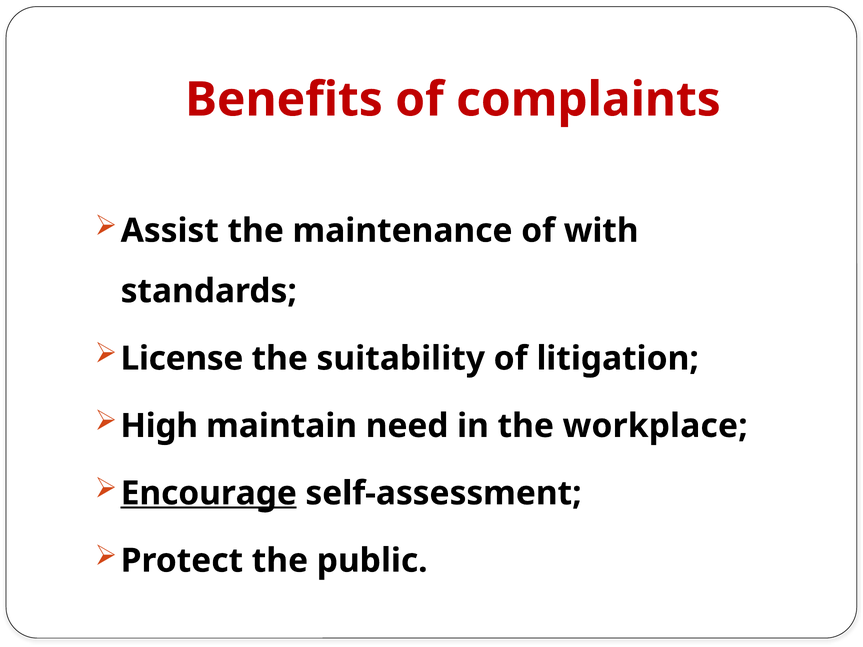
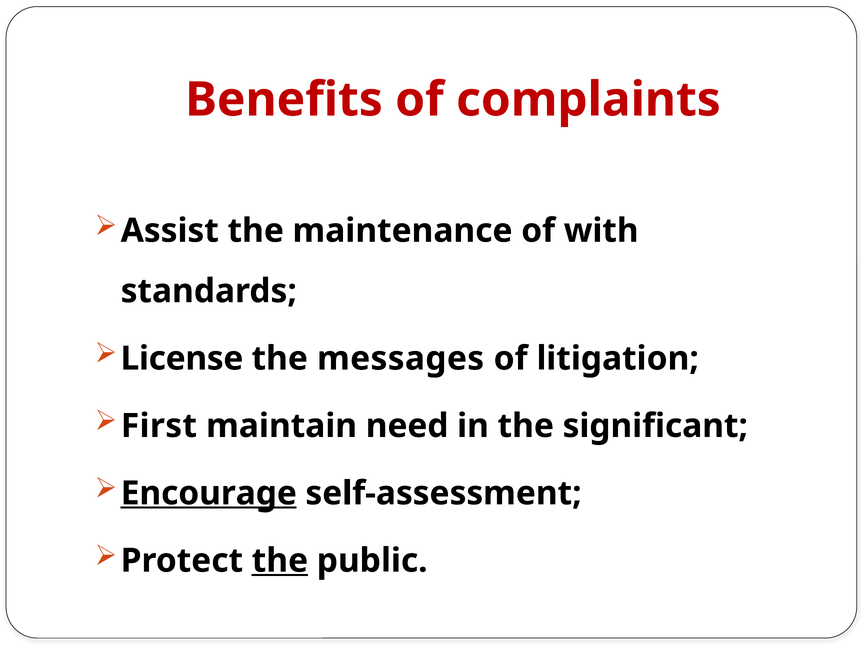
suitability: suitability -> messages
High: High -> First
workplace: workplace -> significant
the at (280, 561) underline: none -> present
